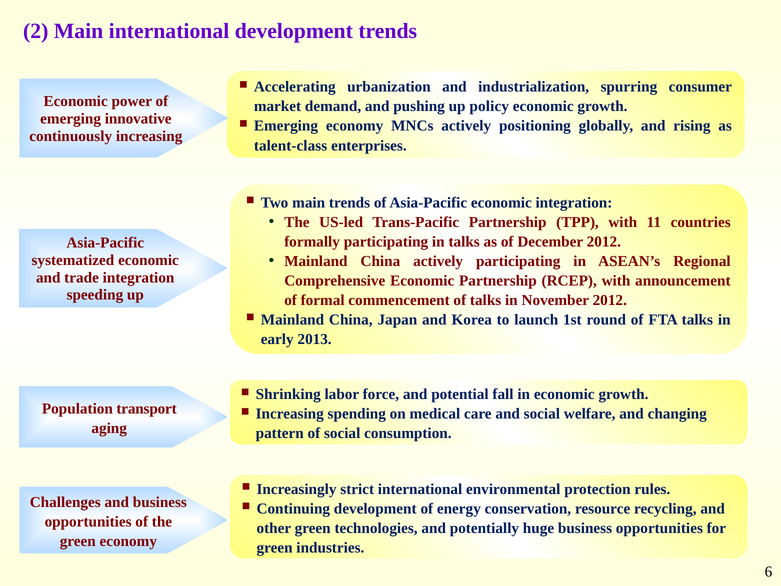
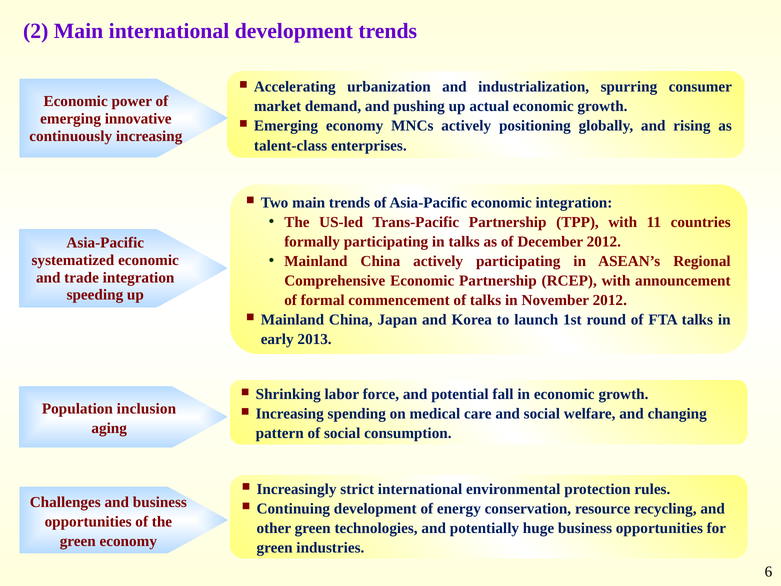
policy: policy -> actual
transport: transport -> inclusion
